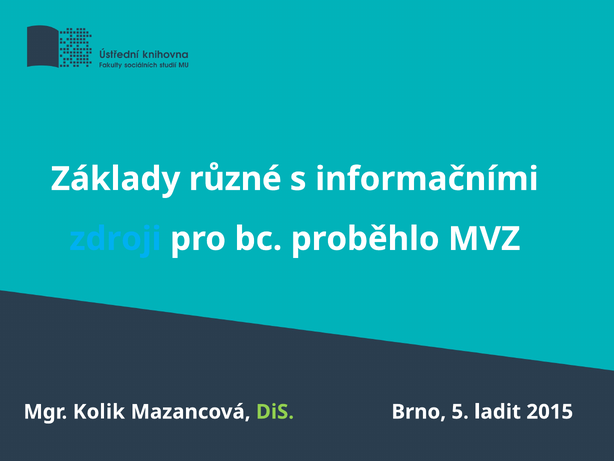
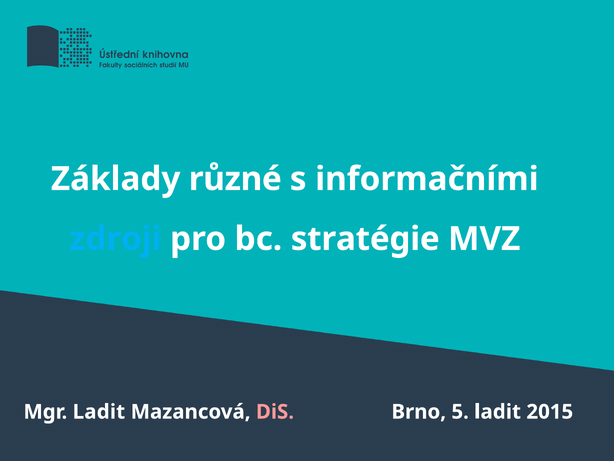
proběhlo: proběhlo -> stratégie
Mgr Kolik: Kolik -> Ladit
DiS colour: light green -> pink
